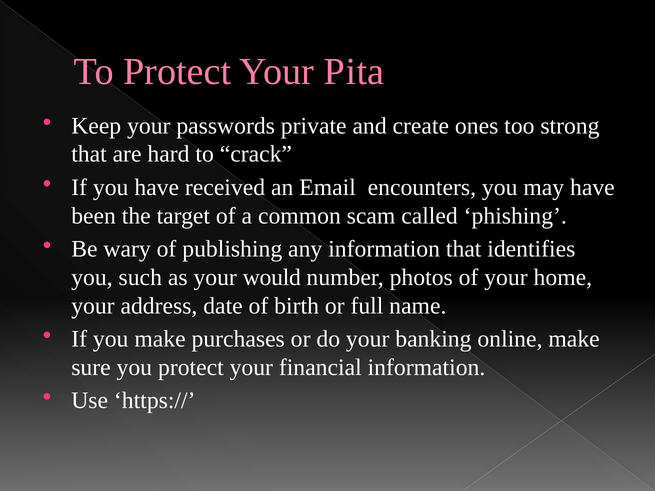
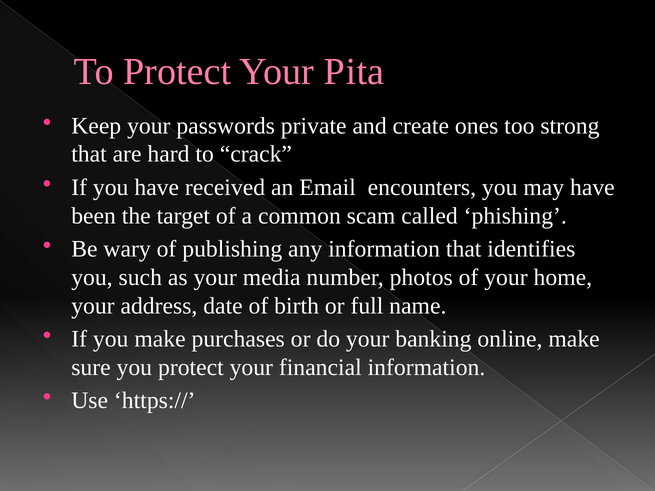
would: would -> media
